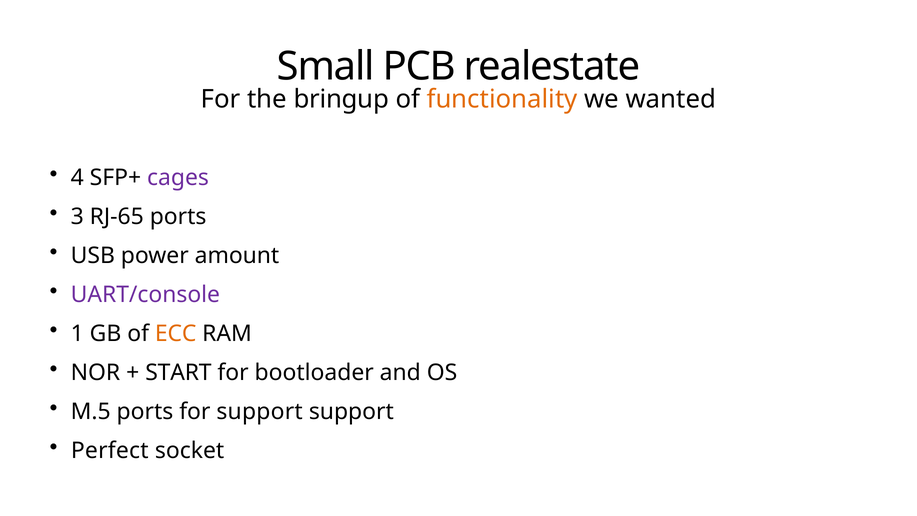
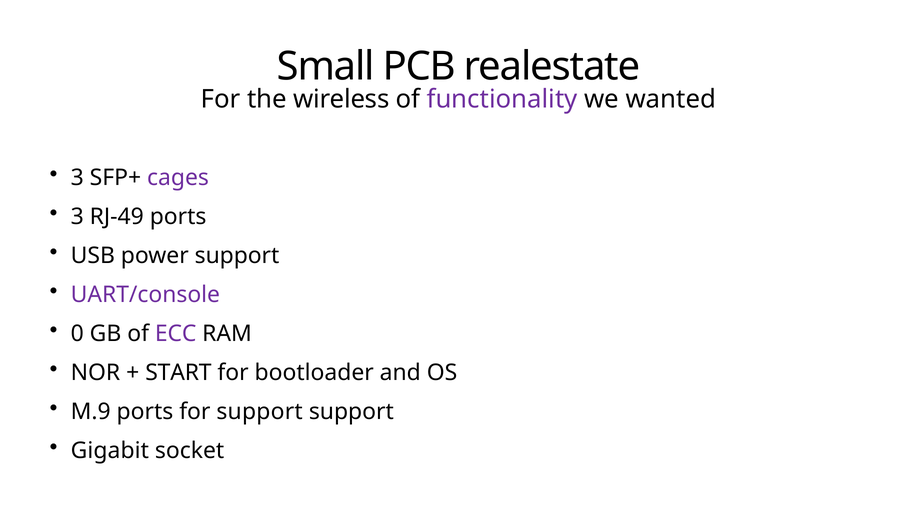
bringup: bringup -> wireless
functionality colour: orange -> purple
4 at (77, 178): 4 -> 3
RJ-65: RJ-65 -> RJ-49
power amount: amount -> support
1: 1 -> 0
ECC colour: orange -> purple
M.5: M.5 -> M.9
Perfect: Perfect -> Gigabit
